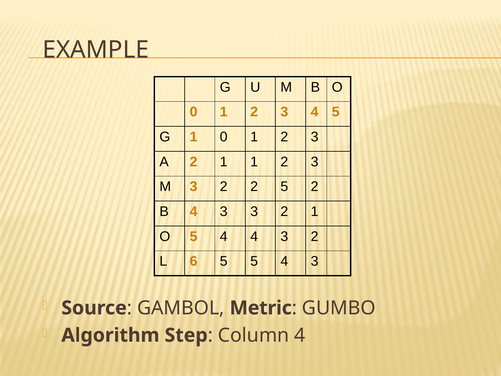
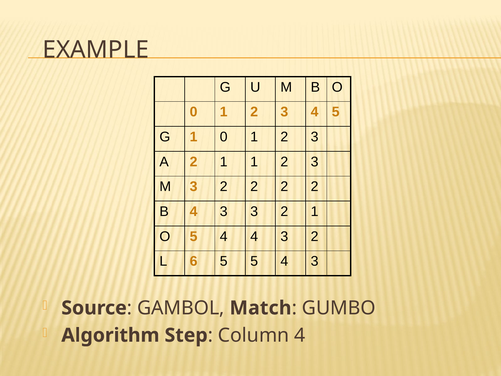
3 2 2 5: 5 -> 2
Metric: Metric -> Match
